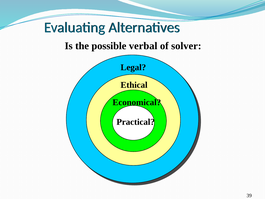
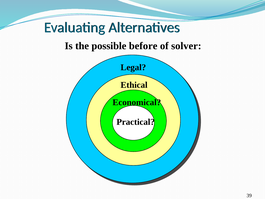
verbal: verbal -> before
